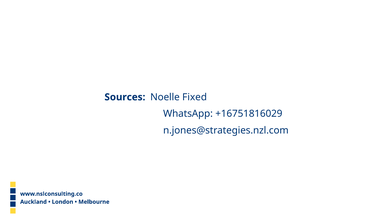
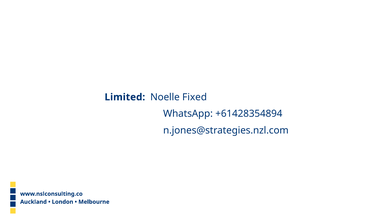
Sources: Sources -> Limited
+16751816029: +16751816029 -> +61428354894
